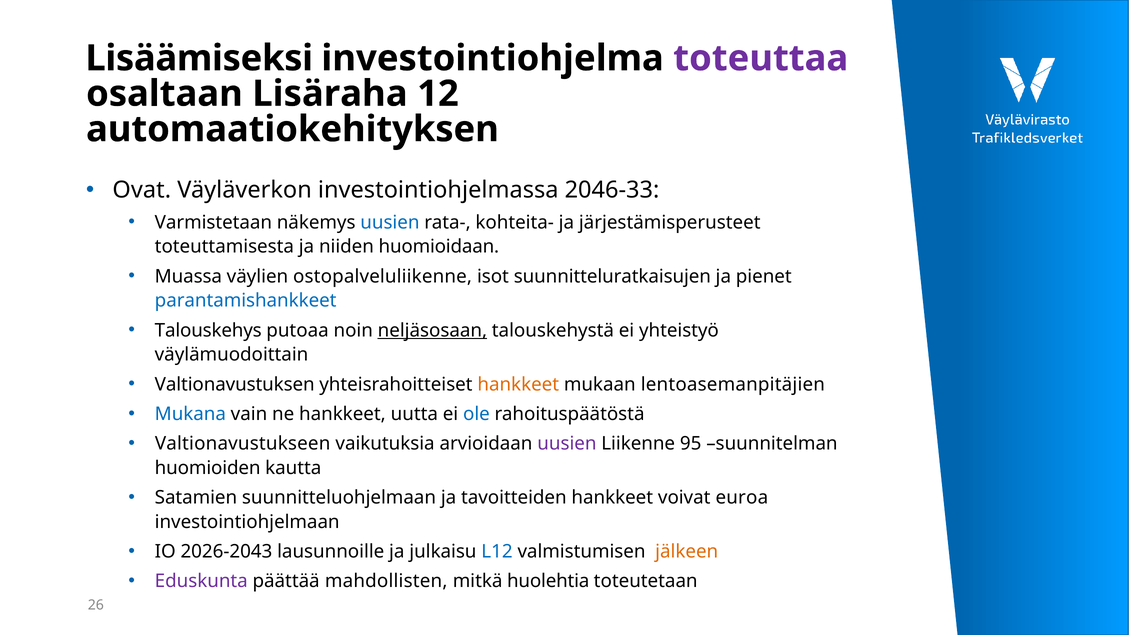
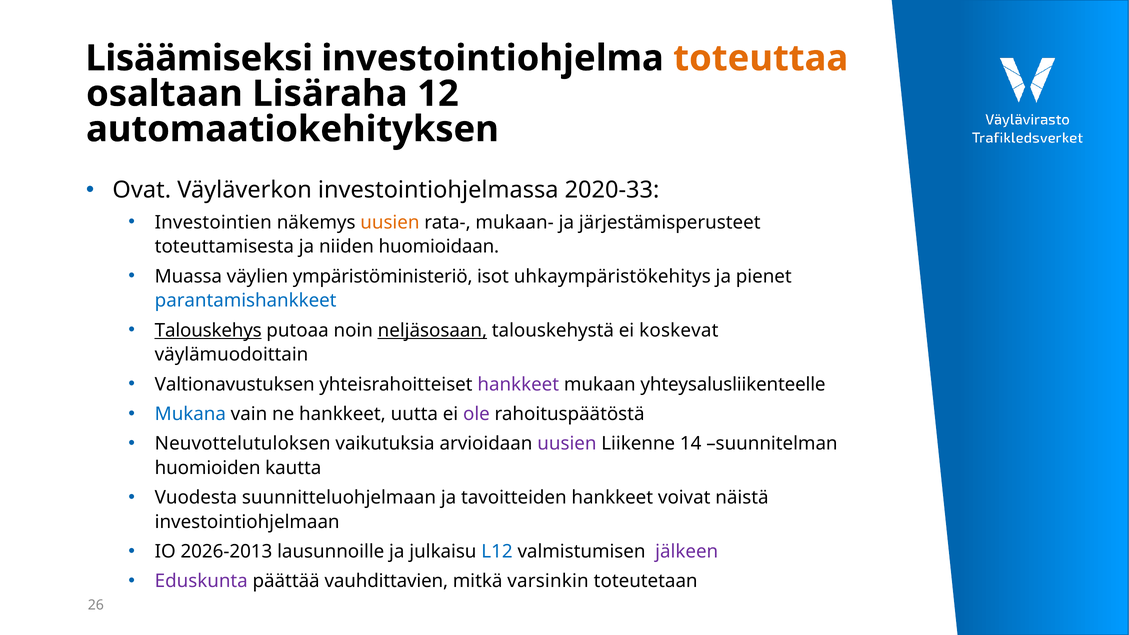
toteuttaa colour: purple -> orange
2046-33: 2046-33 -> 2020-33
Varmistetaan: Varmistetaan -> Investointien
uusien at (390, 222) colour: blue -> orange
kohteita-: kohteita- -> mukaan-
ostopalveluliikenne: ostopalveluliikenne -> ympäristöministeriö
suunnitteluratkaisujen: suunnitteluratkaisujen -> uhkaympäristökehitys
Talouskehys underline: none -> present
yhteistyö: yhteistyö -> koskevat
hankkeet at (518, 384) colour: orange -> purple
lentoasemanpitäjien: lentoasemanpitäjien -> yhteysalusliikenteelle
ole colour: blue -> purple
Valtionavustukseen: Valtionavustukseen -> Neuvottelutuloksen
95: 95 -> 14
Satamien: Satamien -> Vuodesta
euroa: euroa -> näistä
2026-2043: 2026-2043 -> 2026-2013
jälkeen colour: orange -> purple
mahdollisten: mahdollisten -> vauhdittavien
huolehtia: huolehtia -> varsinkin
